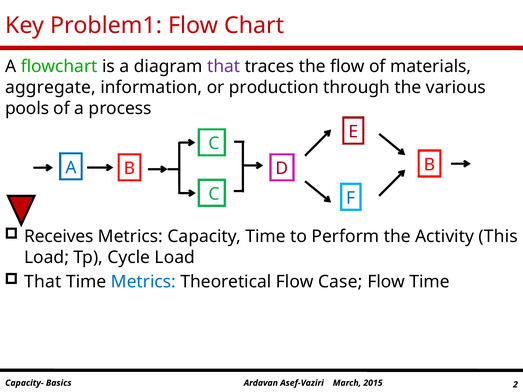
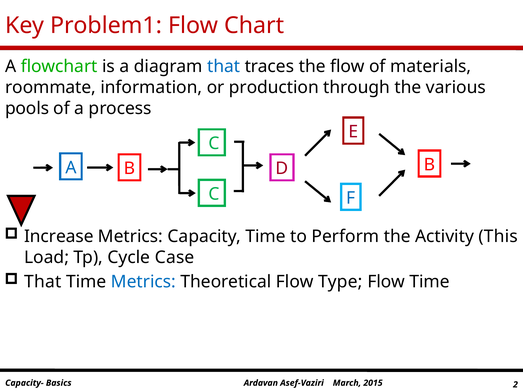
that at (224, 67) colour: purple -> blue
aggregate: aggregate -> roommate
Receives: Receives -> Increase
Cycle Load: Load -> Case
Case: Case -> Type
